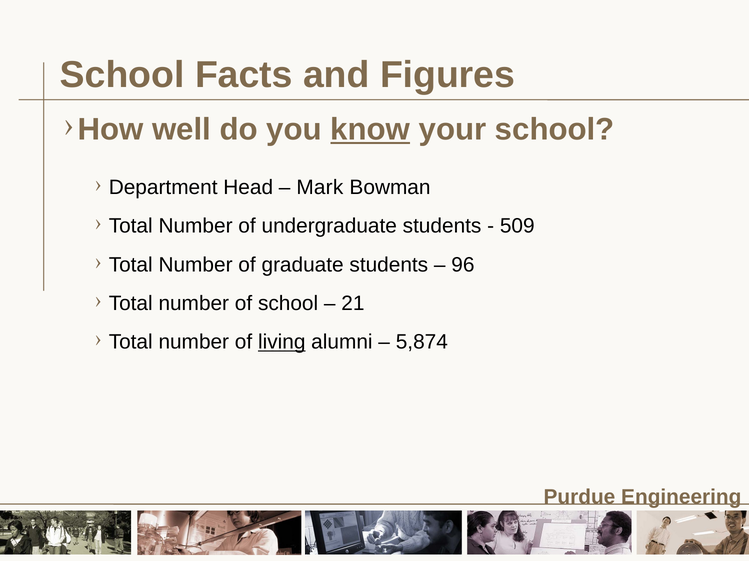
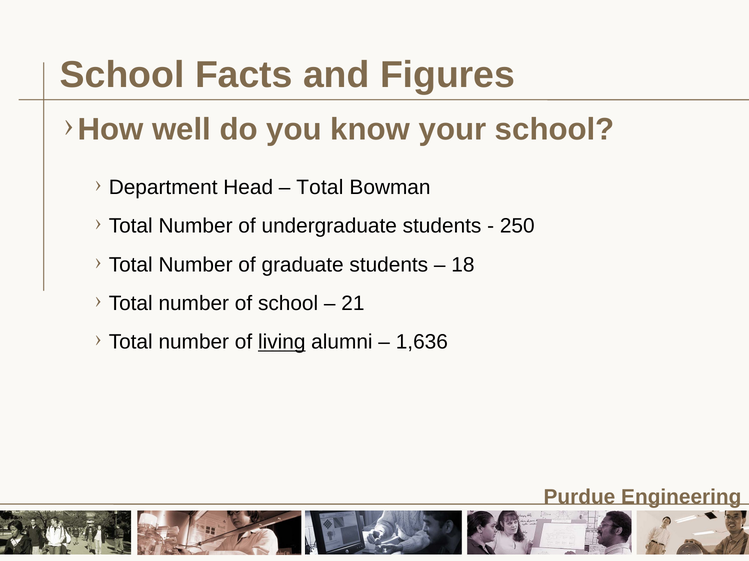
know underline: present -> none
Mark at (320, 188): Mark -> Total
509: 509 -> 250
96: 96 -> 18
5,874: 5,874 -> 1,636
